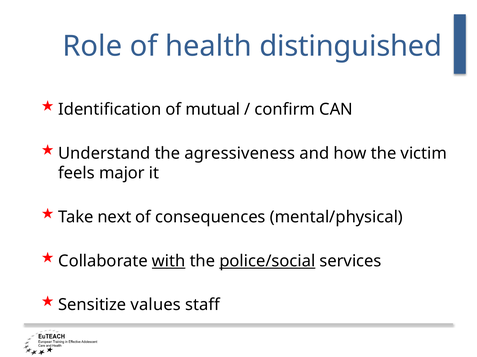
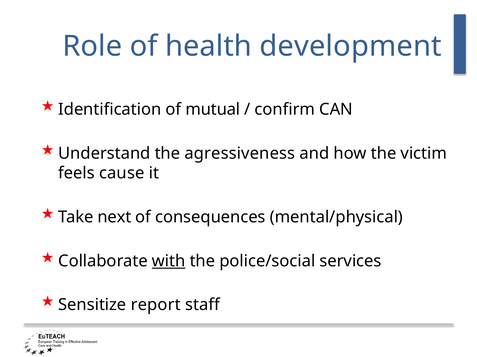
distinguished: distinguished -> development
major: major -> cause
police/social underline: present -> none
values: values -> report
